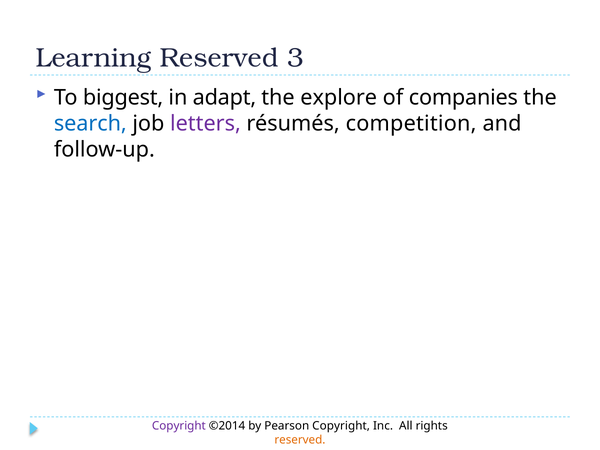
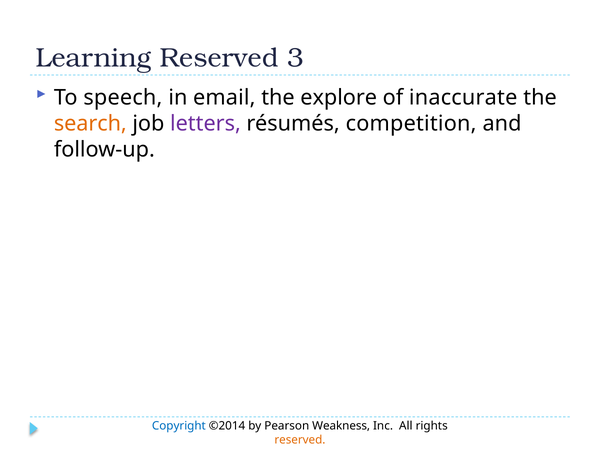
biggest: biggest -> speech
adapt: adapt -> email
companies: companies -> inaccurate
search colour: blue -> orange
Copyright at (179, 426) colour: purple -> blue
Pearson Copyright: Copyright -> Weakness
